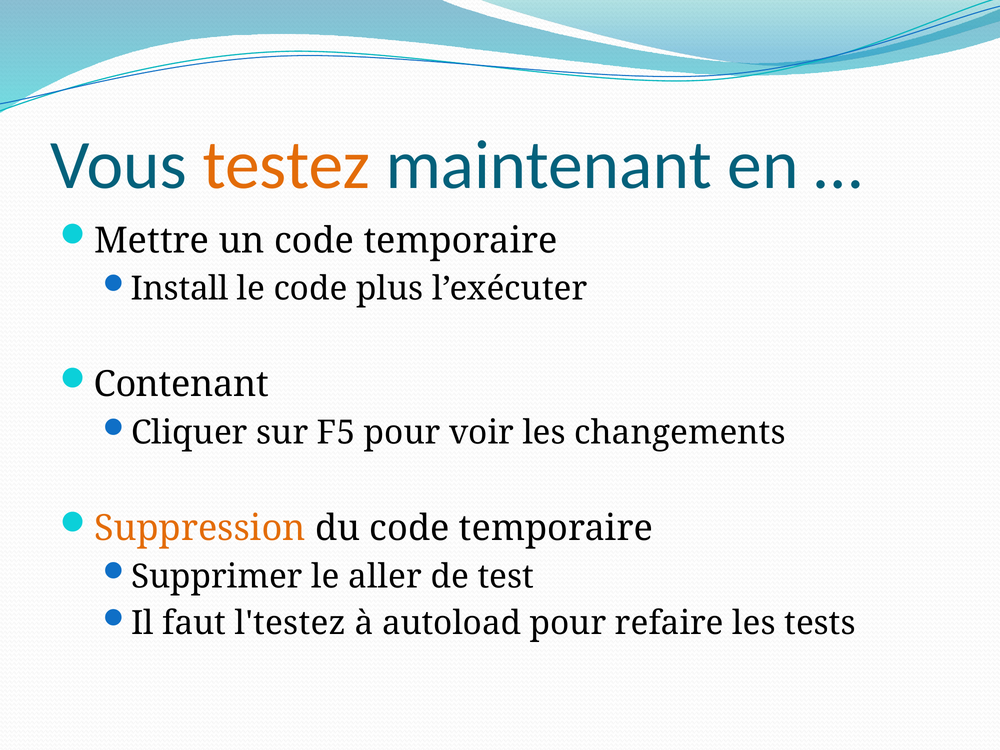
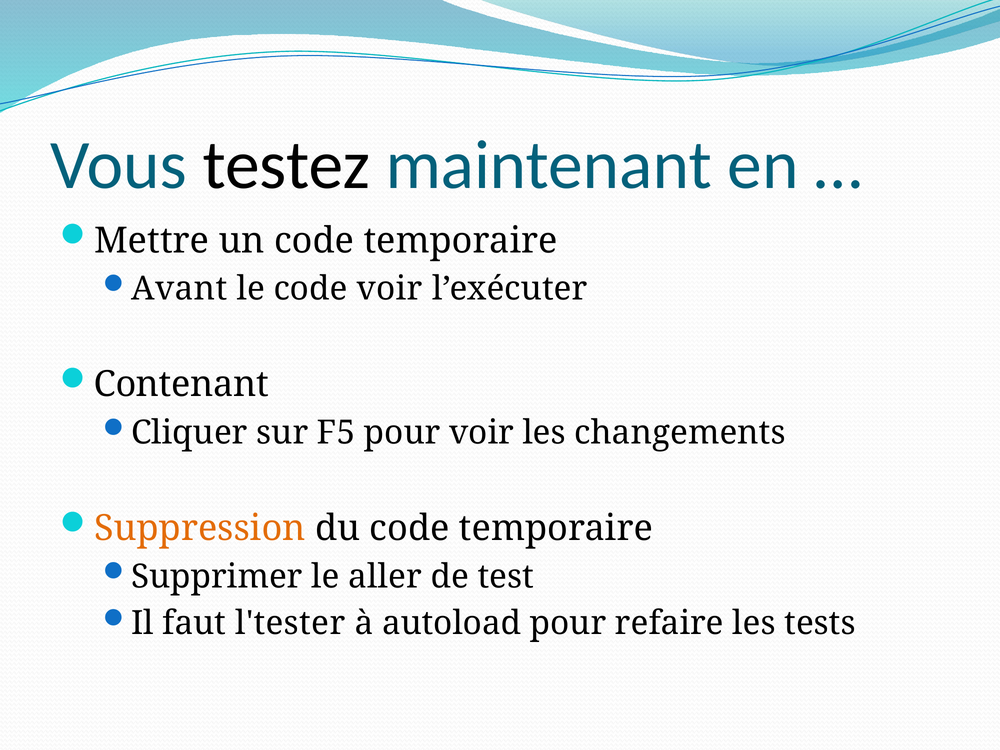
testez colour: orange -> black
Install: Install -> Avant
code plus: plus -> voir
l'testez: l'testez -> l'tester
